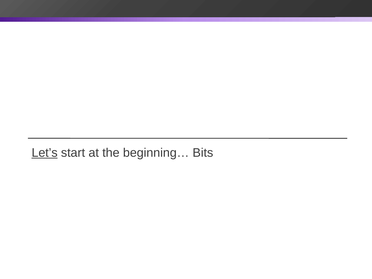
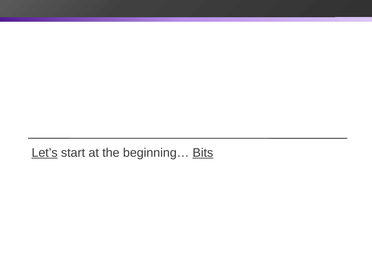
Bits underline: none -> present
